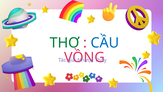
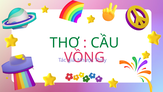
CẦU colour: blue -> green
